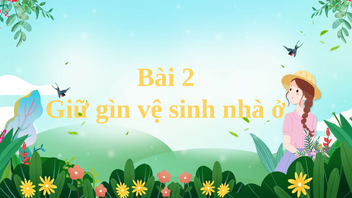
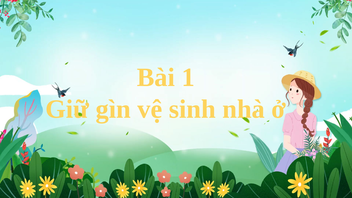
2: 2 -> 1
